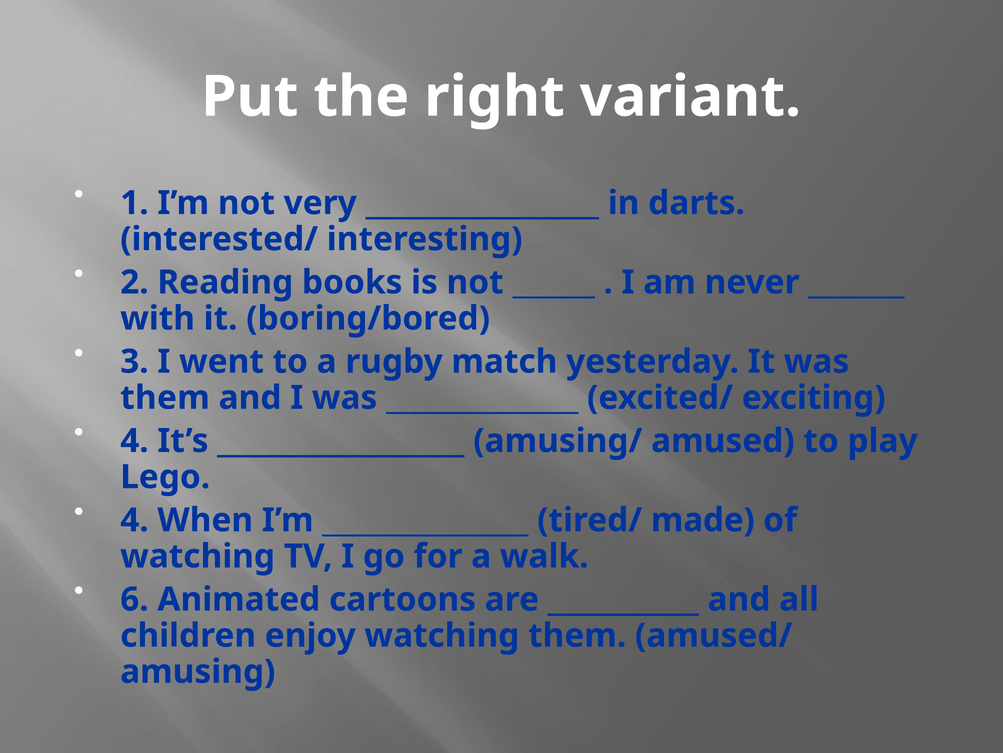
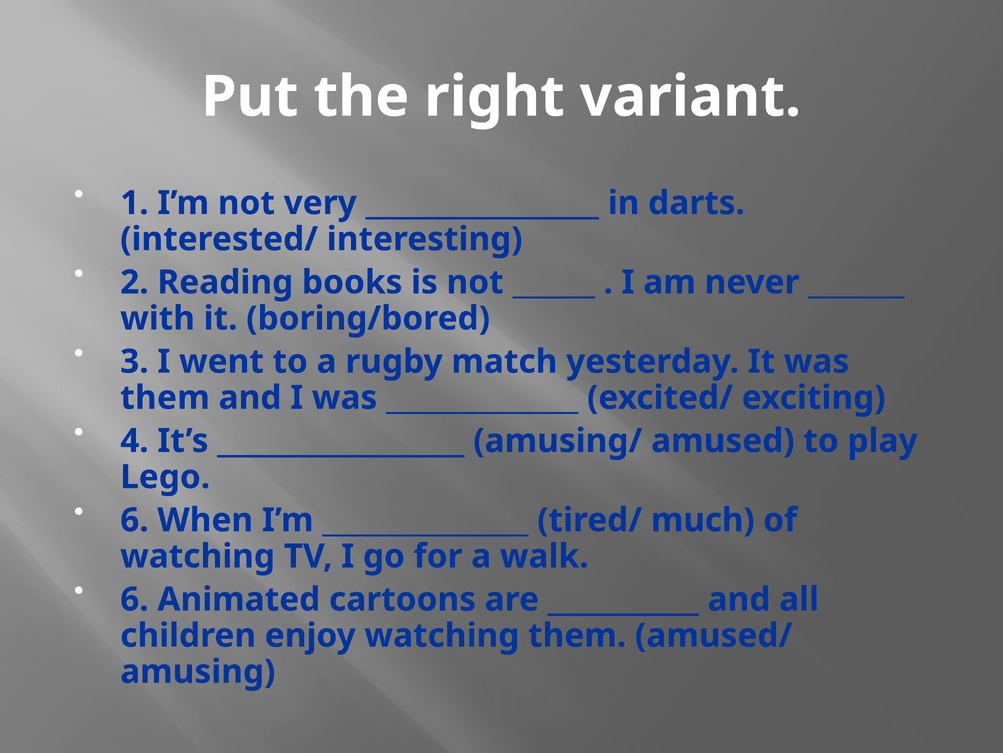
4 at (134, 520): 4 -> 6
made: made -> much
